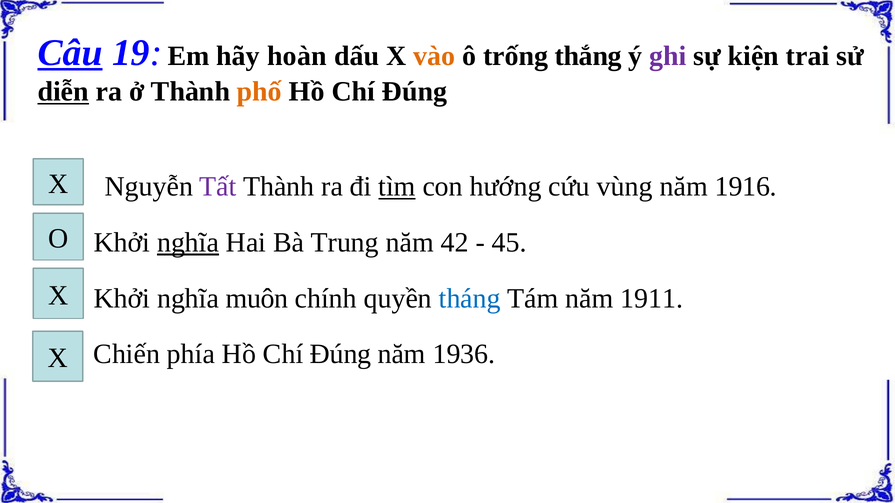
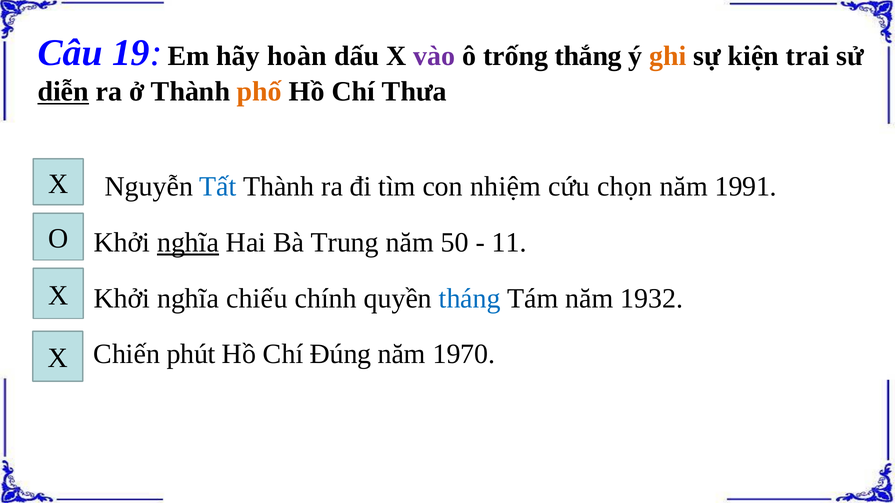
Câu underline: present -> none
vào colour: orange -> purple
ghi colour: purple -> orange
Đúng at (414, 92): Đúng -> Thưa
Tất colour: purple -> blue
tìm underline: present -> none
hướng: hướng -> nhiệm
vùng: vùng -> chọn
1916: 1916 -> 1991
42: 42 -> 50
45: 45 -> 11
muôn: muôn -> chiếu
1911: 1911 -> 1932
phía: phía -> phút
1936: 1936 -> 1970
